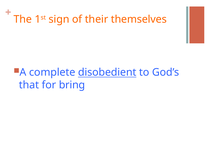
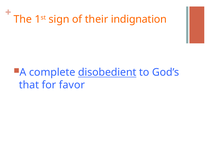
themselves: themselves -> indignation
bring: bring -> favor
